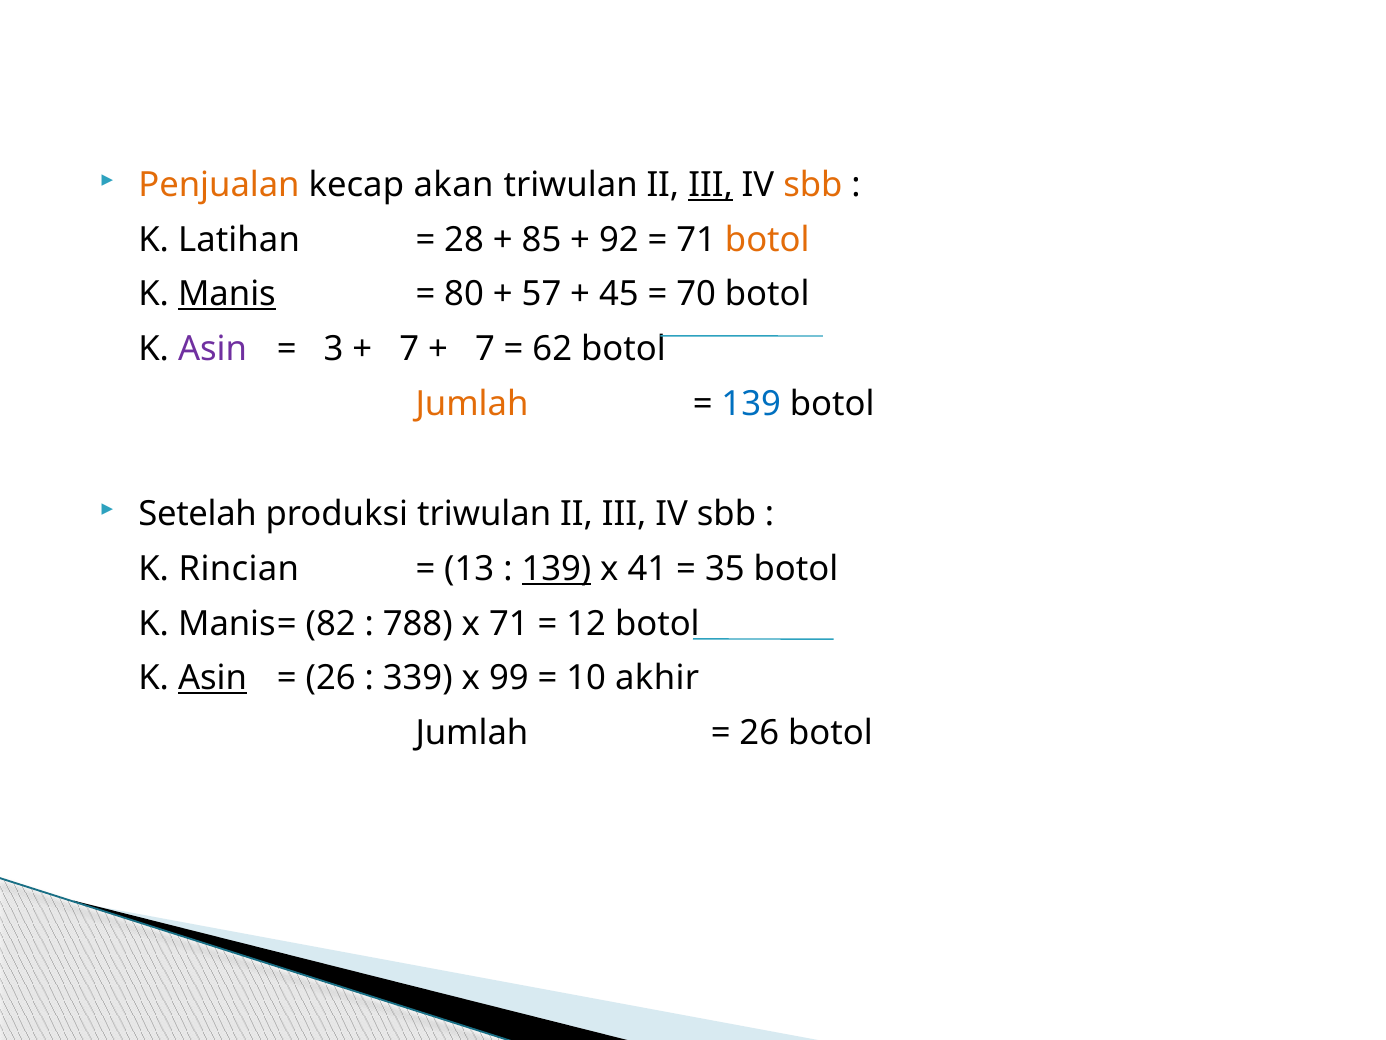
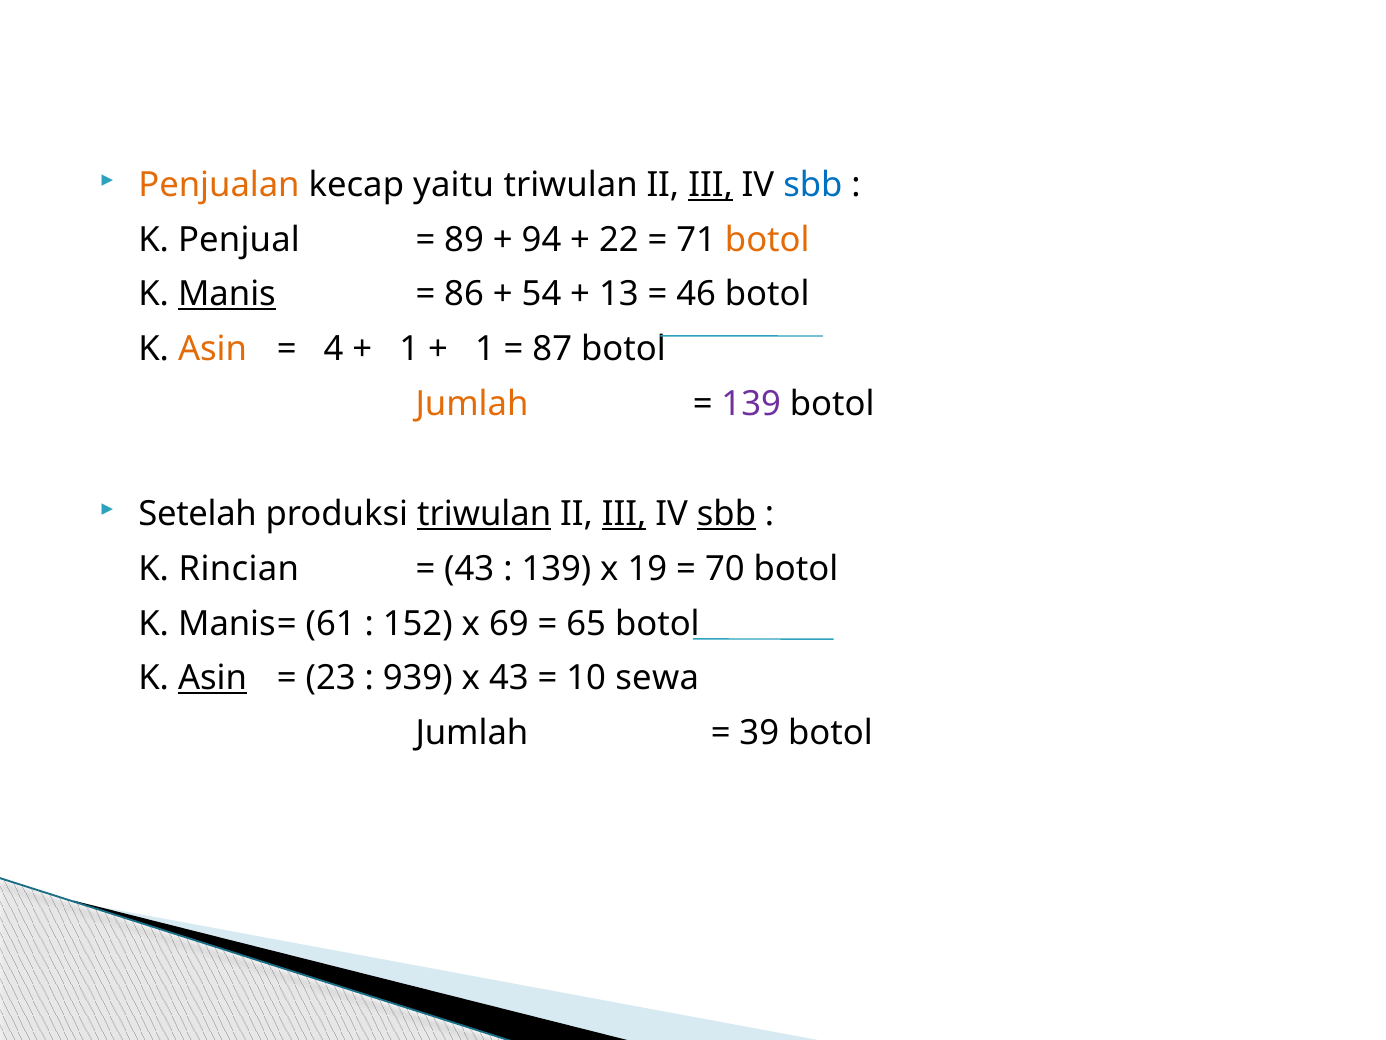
akan: akan -> yaitu
sbb at (813, 185) colour: orange -> blue
Latihan: Latihan -> Penjual
28: 28 -> 89
85: 85 -> 94
92: 92 -> 22
80: 80 -> 86
57: 57 -> 54
45: 45 -> 13
70: 70 -> 46
Asin at (213, 349) colour: purple -> orange
3: 3 -> 4
7 at (409, 349): 7 -> 1
7 at (485, 349): 7 -> 1
62: 62 -> 87
139 at (751, 404) colour: blue -> purple
triwulan at (484, 514) underline: none -> present
III at (624, 514) underline: none -> present
sbb at (726, 514) underline: none -> present
13 at (469, 569): 13 -> 43
139 at (556, 569) underline: present -> none
41: 41 -> 19
35: 35 -> 70
82: 82 -> 61
788: 788 -> 152
x 71: 71 -> 69
12: 12 -> 65
26 at (331, 678): 26 -> 23
339: 339 -> 939
x 99: 99 -> 43
akhir: akhir -> sewa
26 at (759, 733): 26 -> 39
